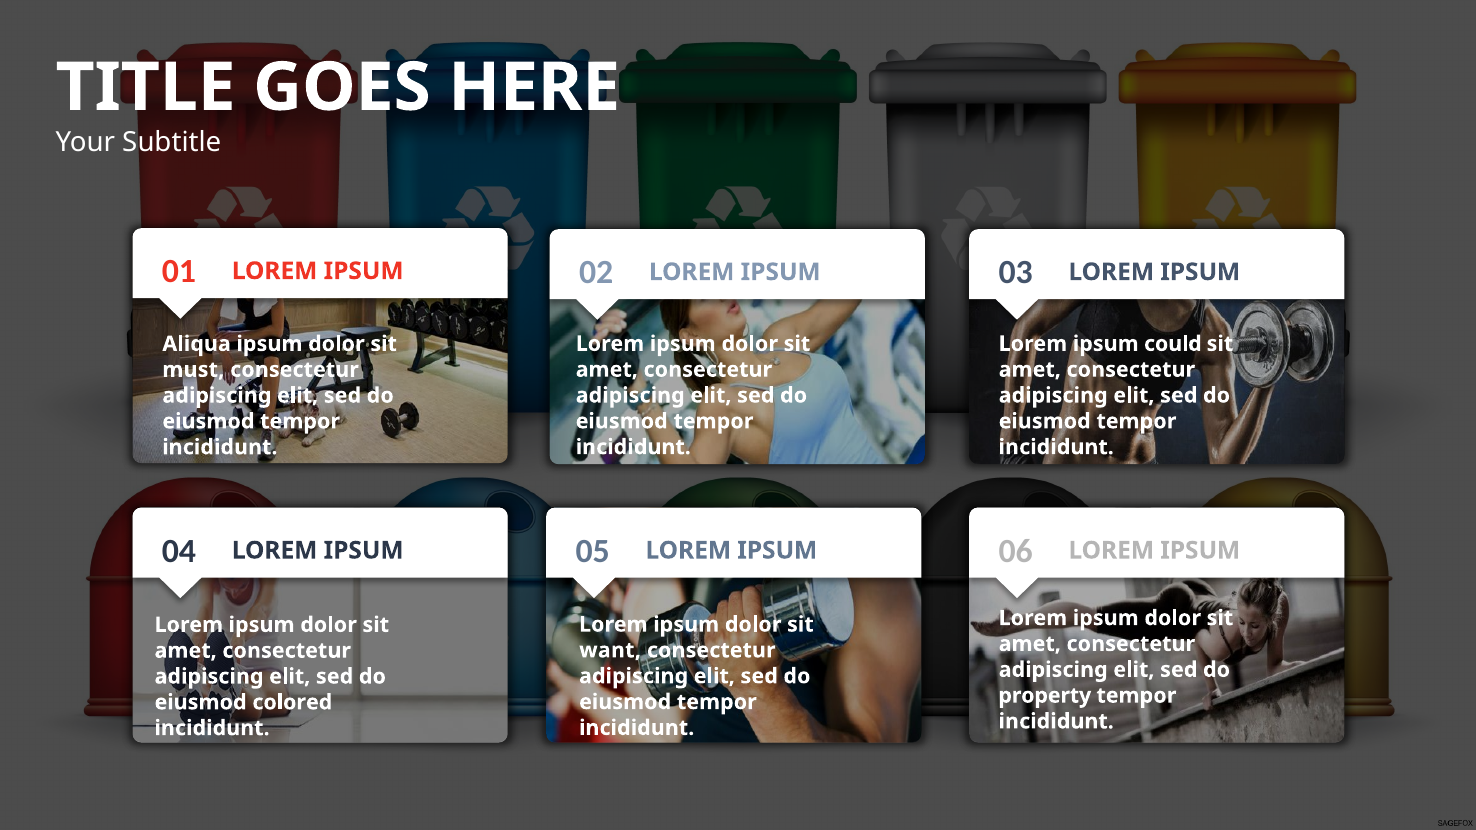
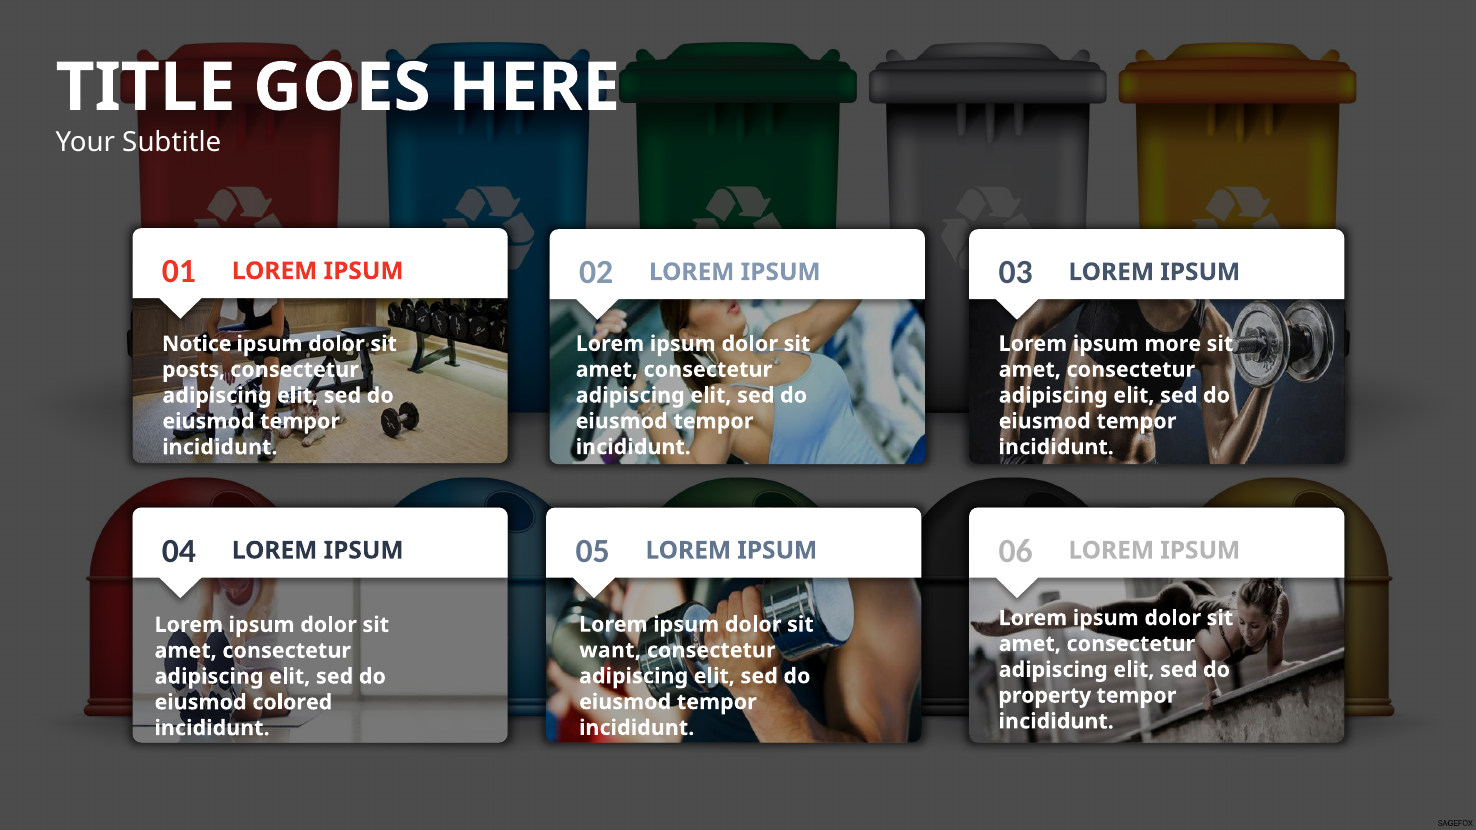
Aliqua: Aliqua -> Notice
could: could -> more
must: must -> posts
